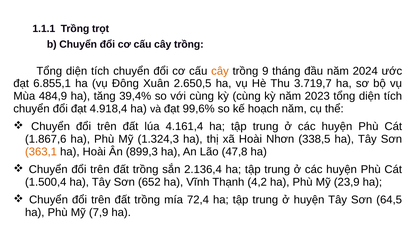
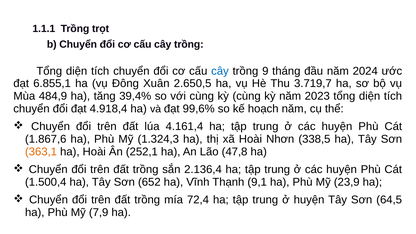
cây at (220, 71) colour: orange -> blue
899,3: 899,3 -> 252,1
4,2: 4,2 -> 9,1
